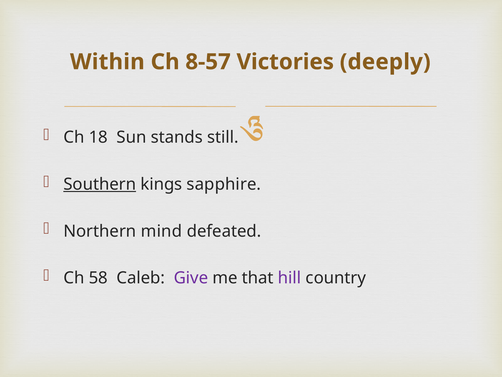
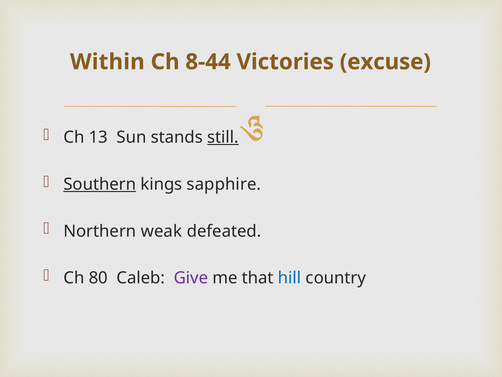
8-57: 8-57 -> 8-44
deeply: deeply -> excuse
18: 18 -> 13
still underline: none -> present
mind: mind -> weak
58: 58 -> 80
hill colour: purple -> blue
